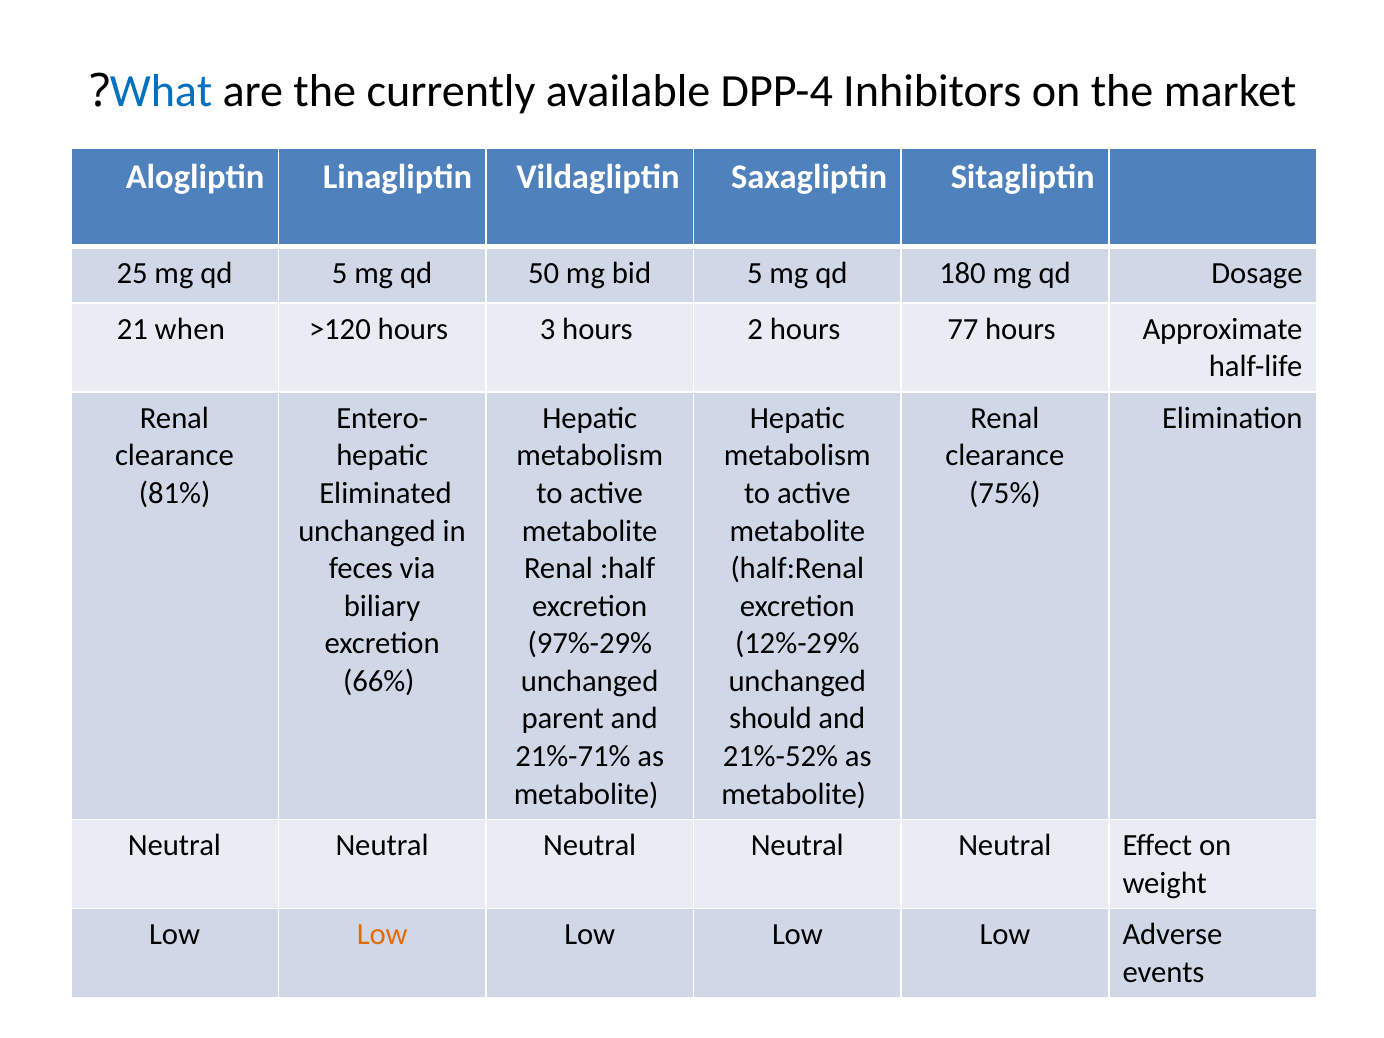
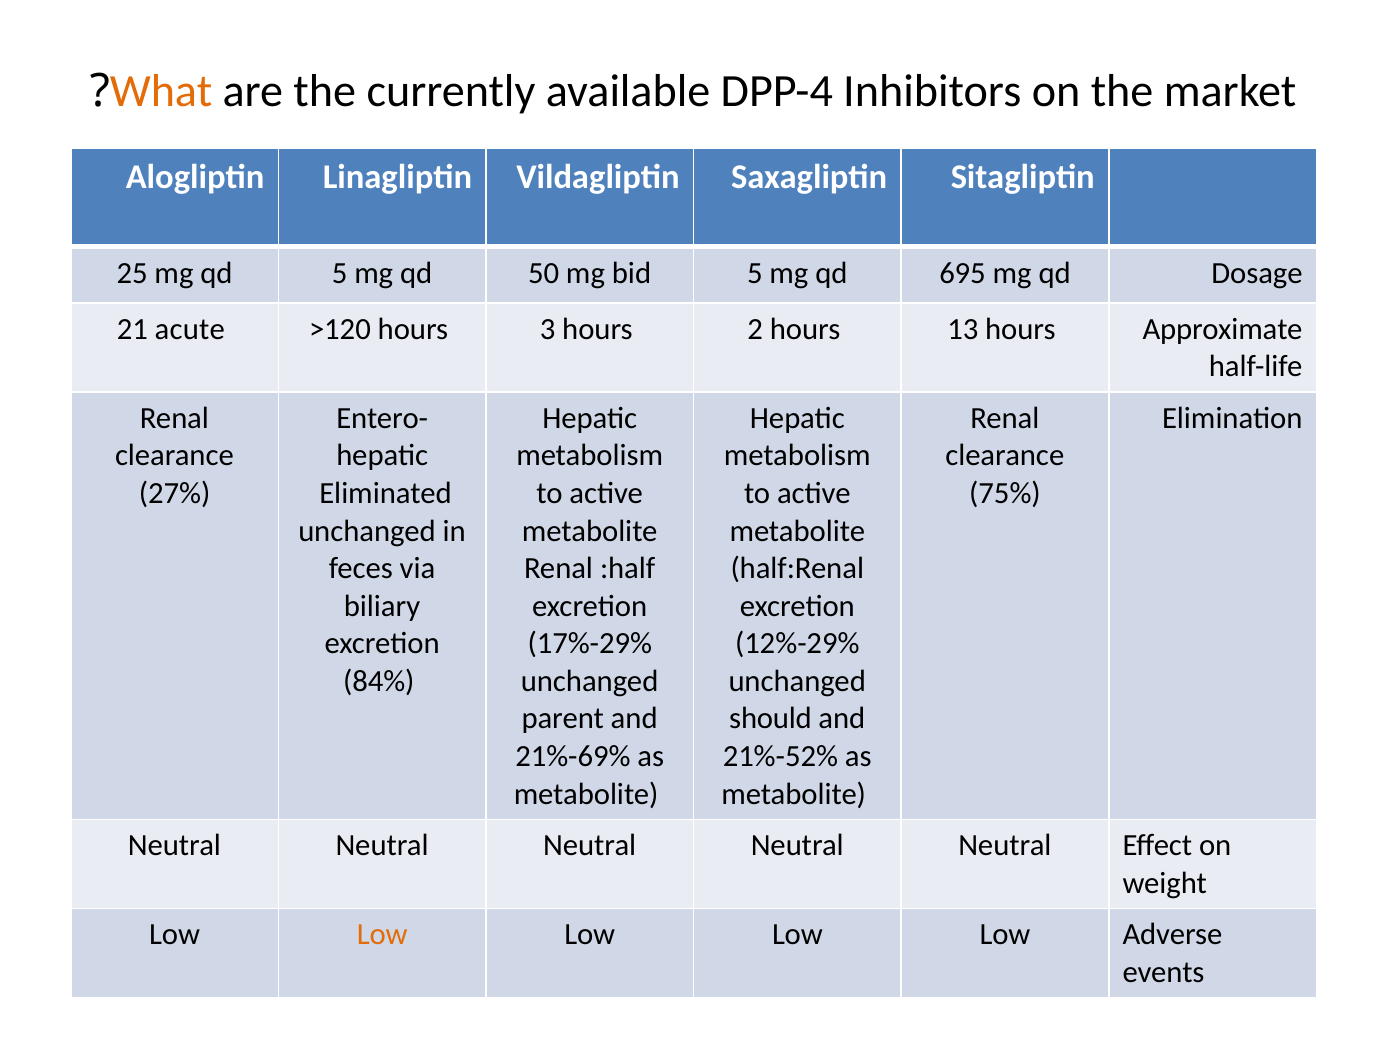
What colour: blue -> orange
180: 180 -> 695
when: when -> acute
77: 77 -> 13
81%: 81% -> 27%
97%-29%: 97%-29% -> 17%-29%
66%: 66% -> 84%
21%-71%: 21%-71% -> 21%-69%
